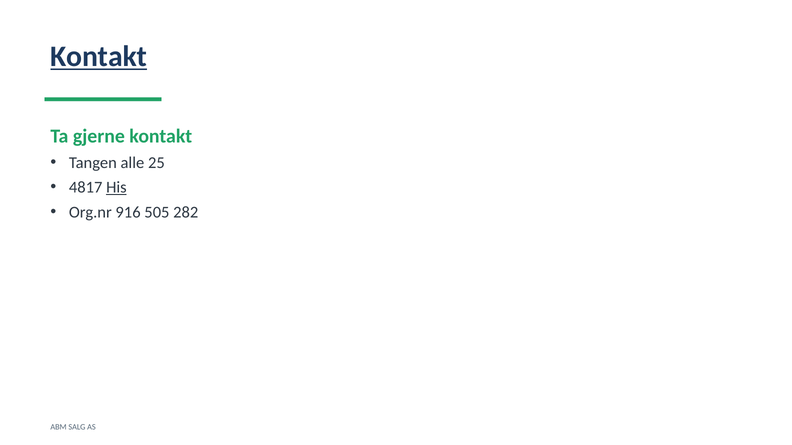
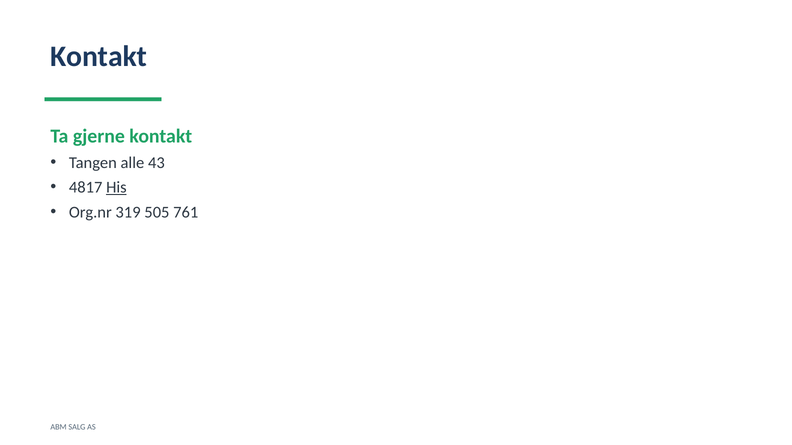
Kontakt at (99, 57) underline: present -> none
25: 25 -> 43
916: 916 -> 319
282: 282 -> 761
